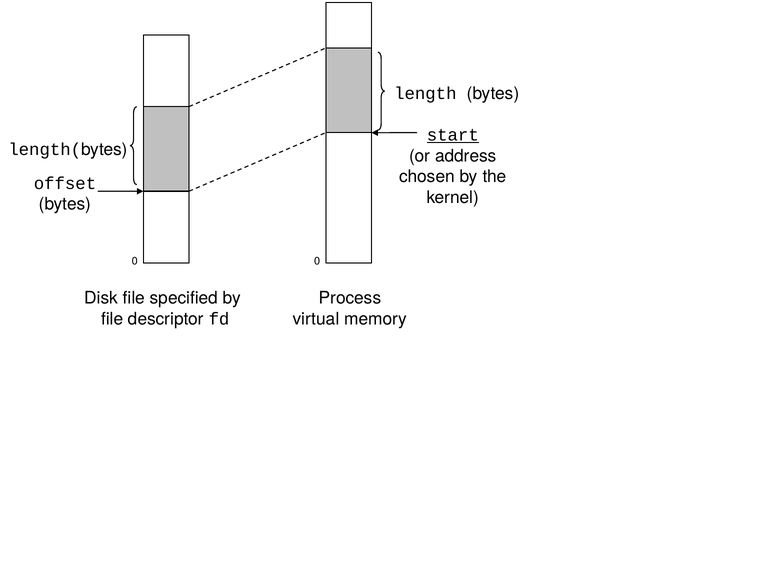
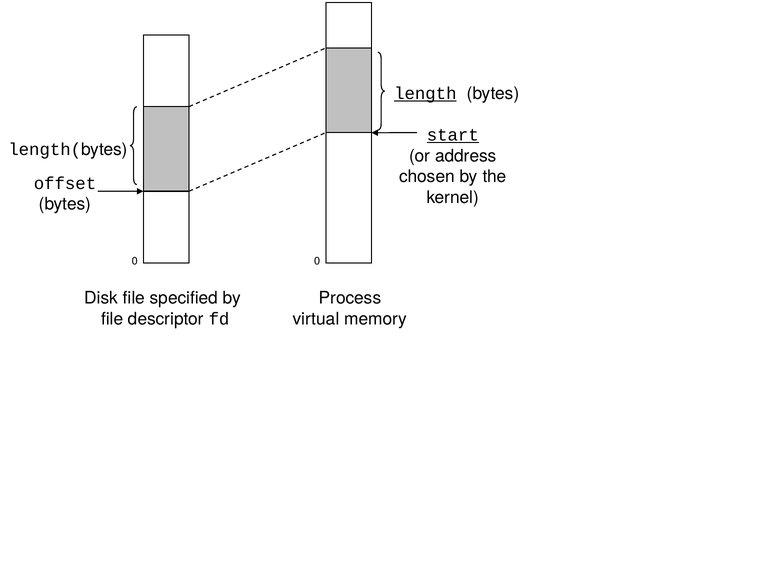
length underline: none -> present
